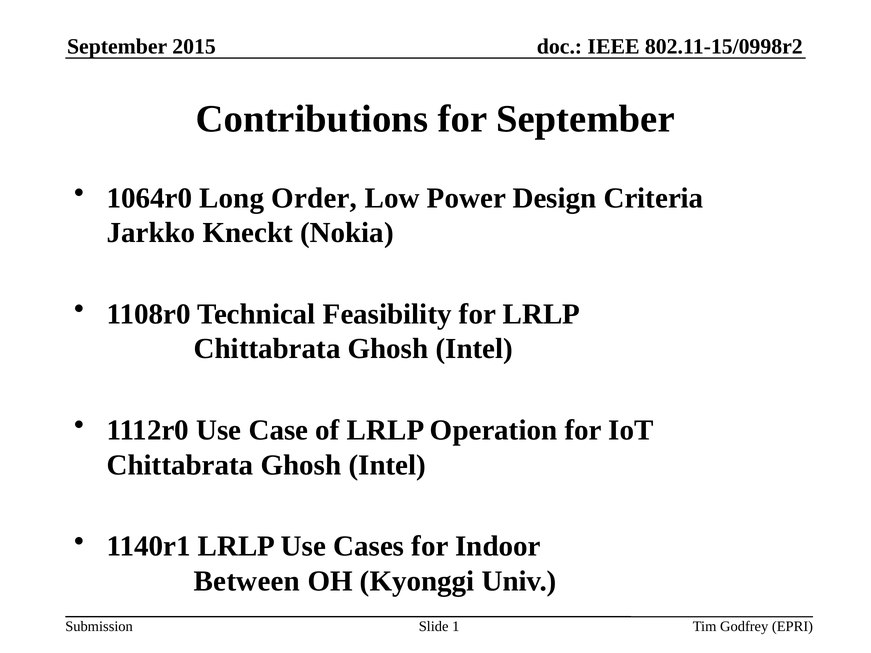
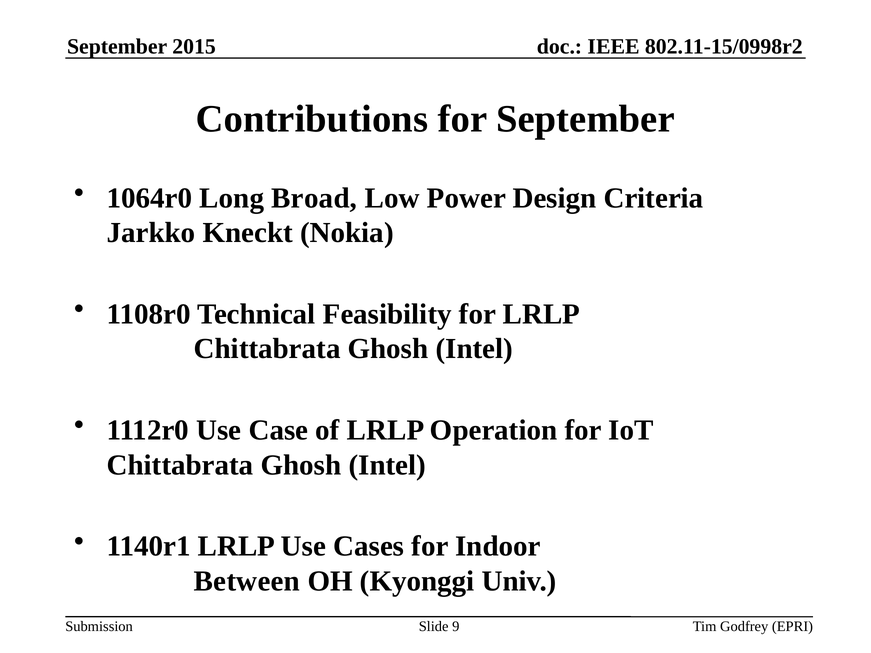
Order: Order -> Broad
1: 1 -> 9
